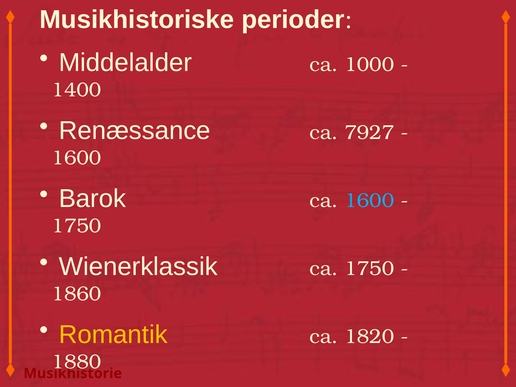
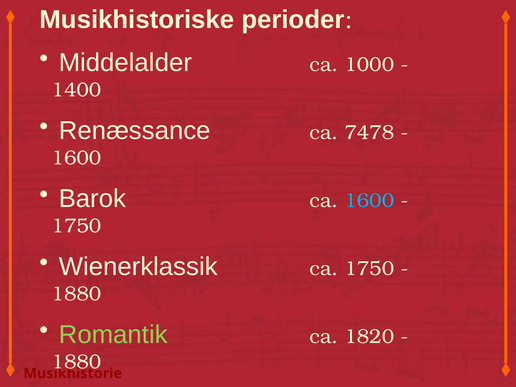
7927: 7927 -> 7478
1860 at (76, 294): 1860 -> 1880
Romantik colour: yellow -> light green
